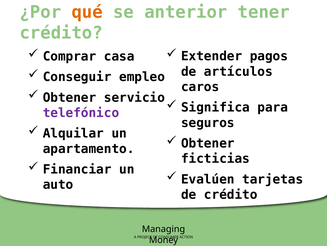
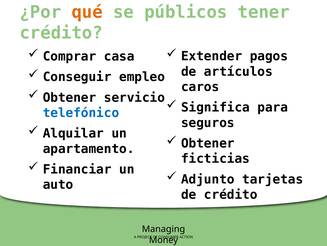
anterior: anterior -> públicos
telefónico colour: purple -> blue
Evalúen: Evalúen -> Adjunto
